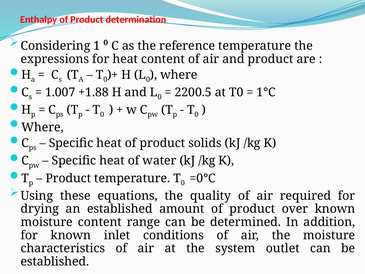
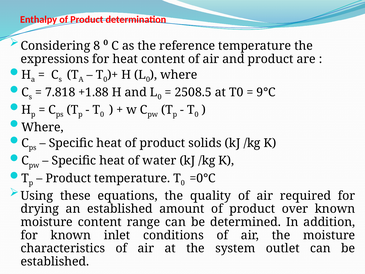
1: 1 -> 8
1.007: 1.007 -> 7.818
2200.5: 2200.5 -> 2508.5
1°C: 1°C -> 9°C
